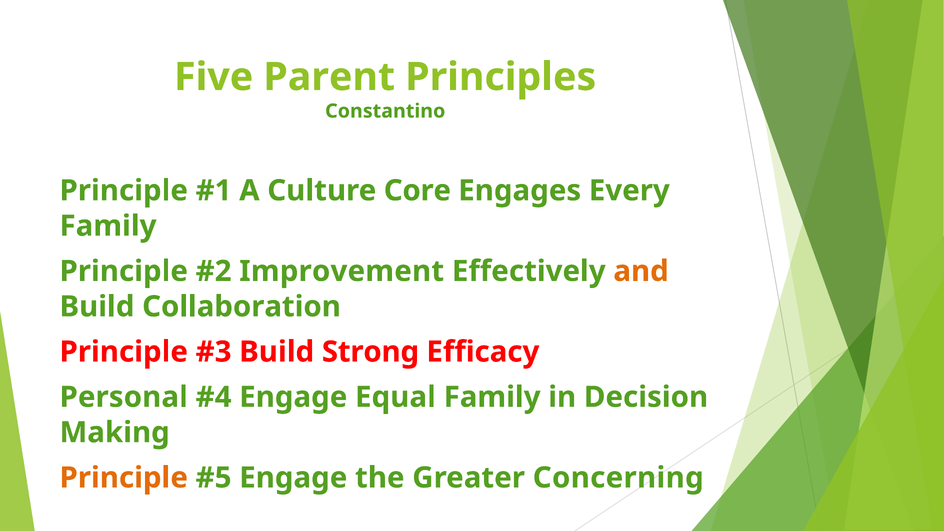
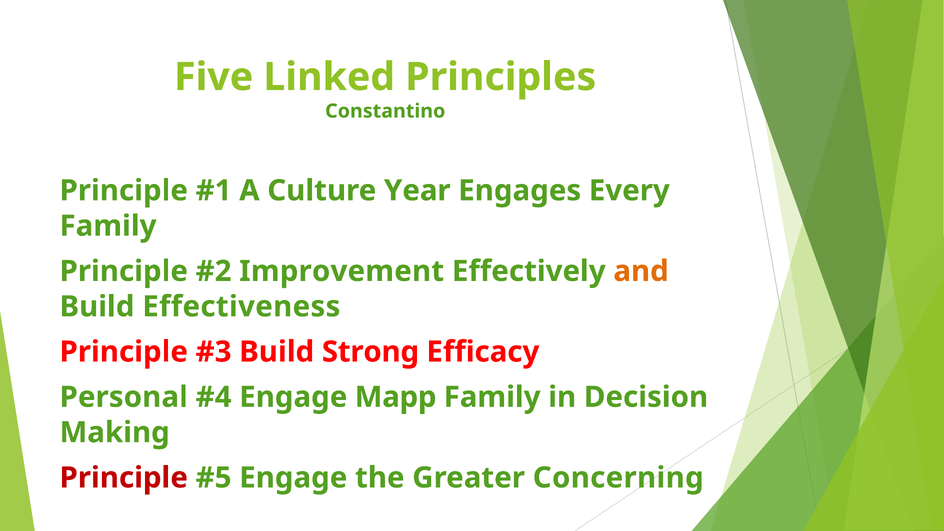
Parent: Parent -> Linked
Core: Core -> Year
Collaboration: Collaboration -> Effectiveness
Equal: Equal -> Mapp
Principle at (124, 478) colour: orange -> red
